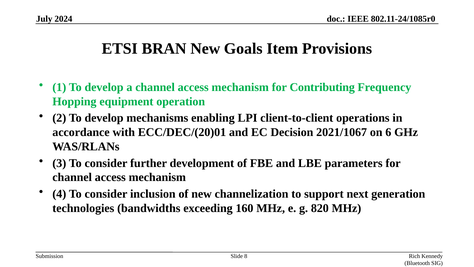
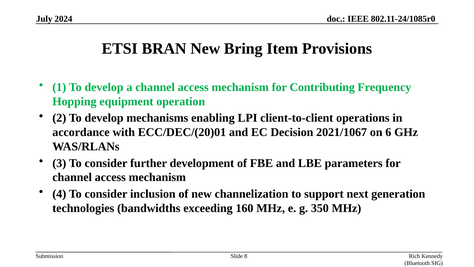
Goals: Goals -> Bring
820: 820 -> 350
